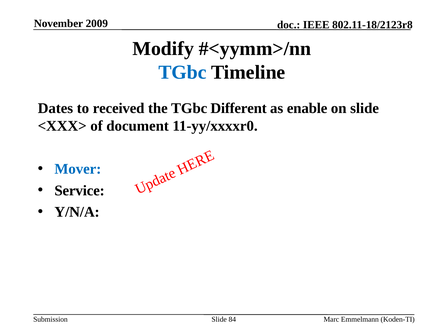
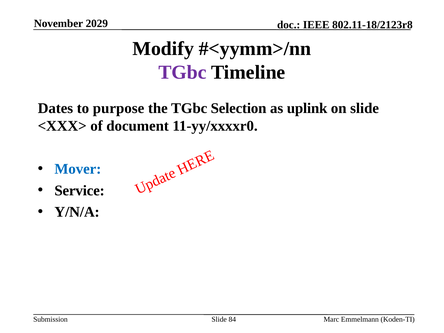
2009: 2009 -> 2029
TGbc at (183, 72) colour: blue -> purple
received: received -> purpose
Different: Different -> Selection
enable: enable -> uplink
